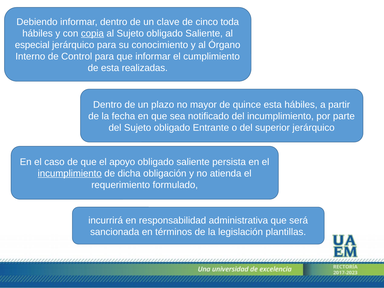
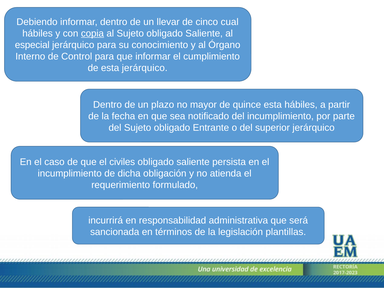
clave: clave -> llevar
toda: toda -> cual
esta realizadas: realizadas -> jerárquico
apoyo: apoyo -> civiles
incumplimiento at (70, 173) underline: present -> none
